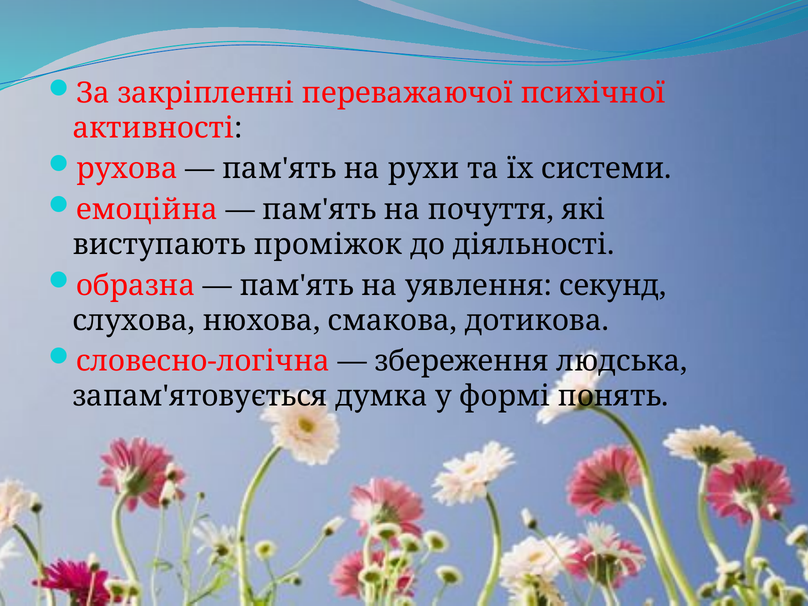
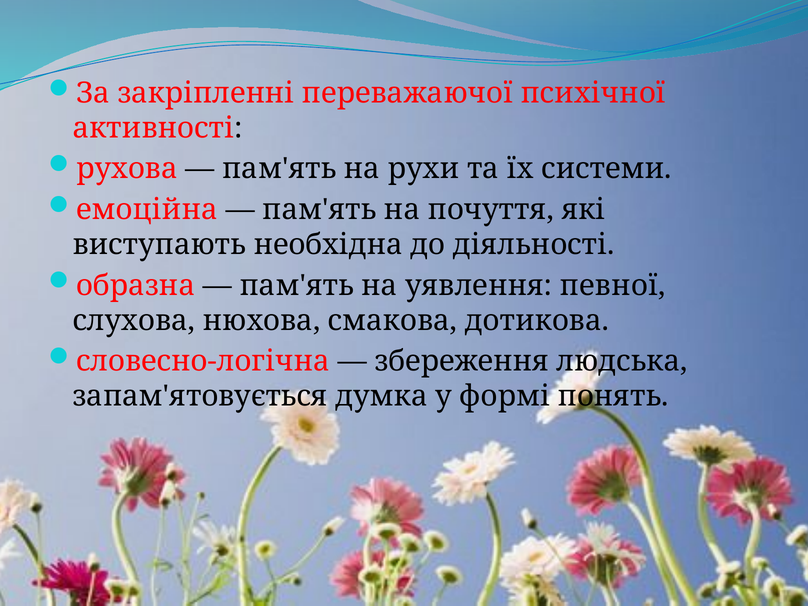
проміжок: проміжок -> необхідна
секунд: секунд -> певної
